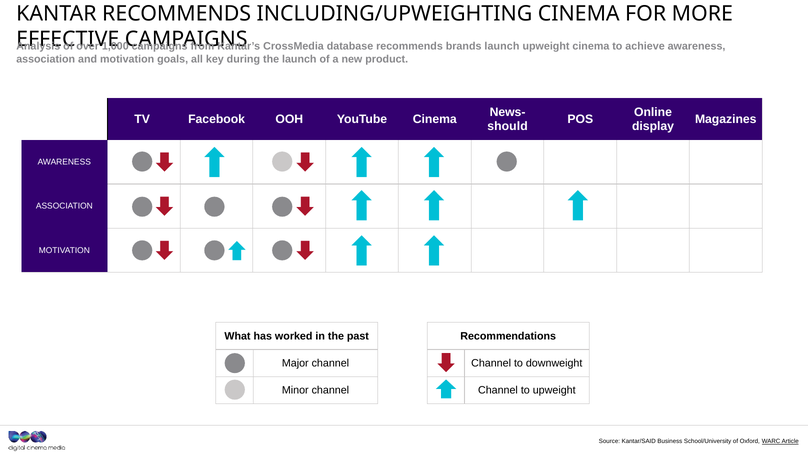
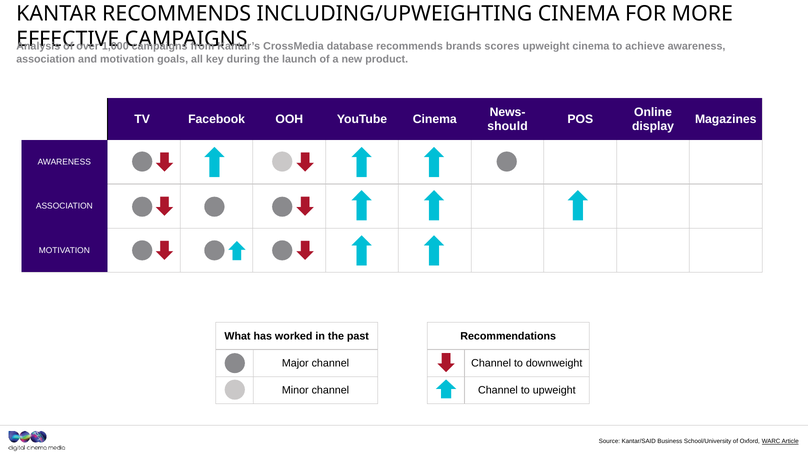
brands launch: launch -> scores
